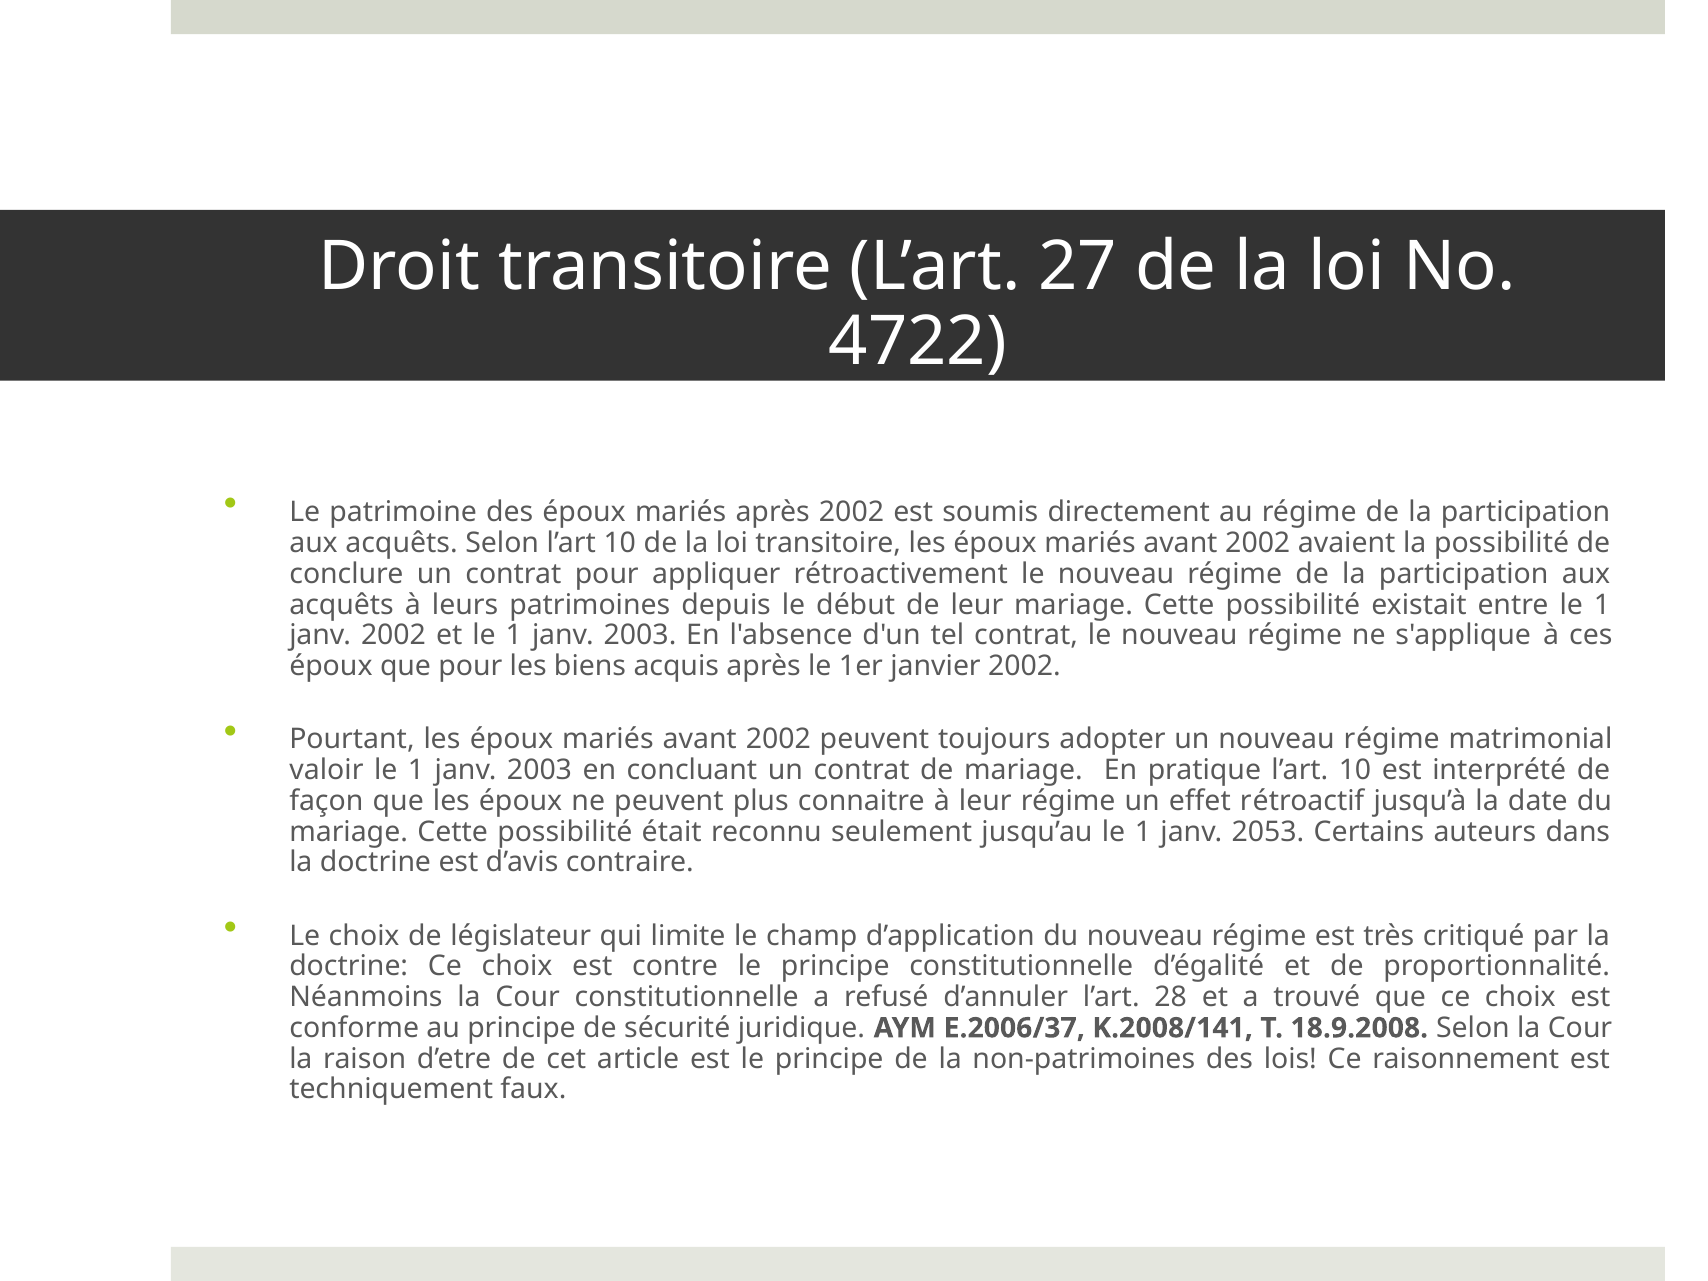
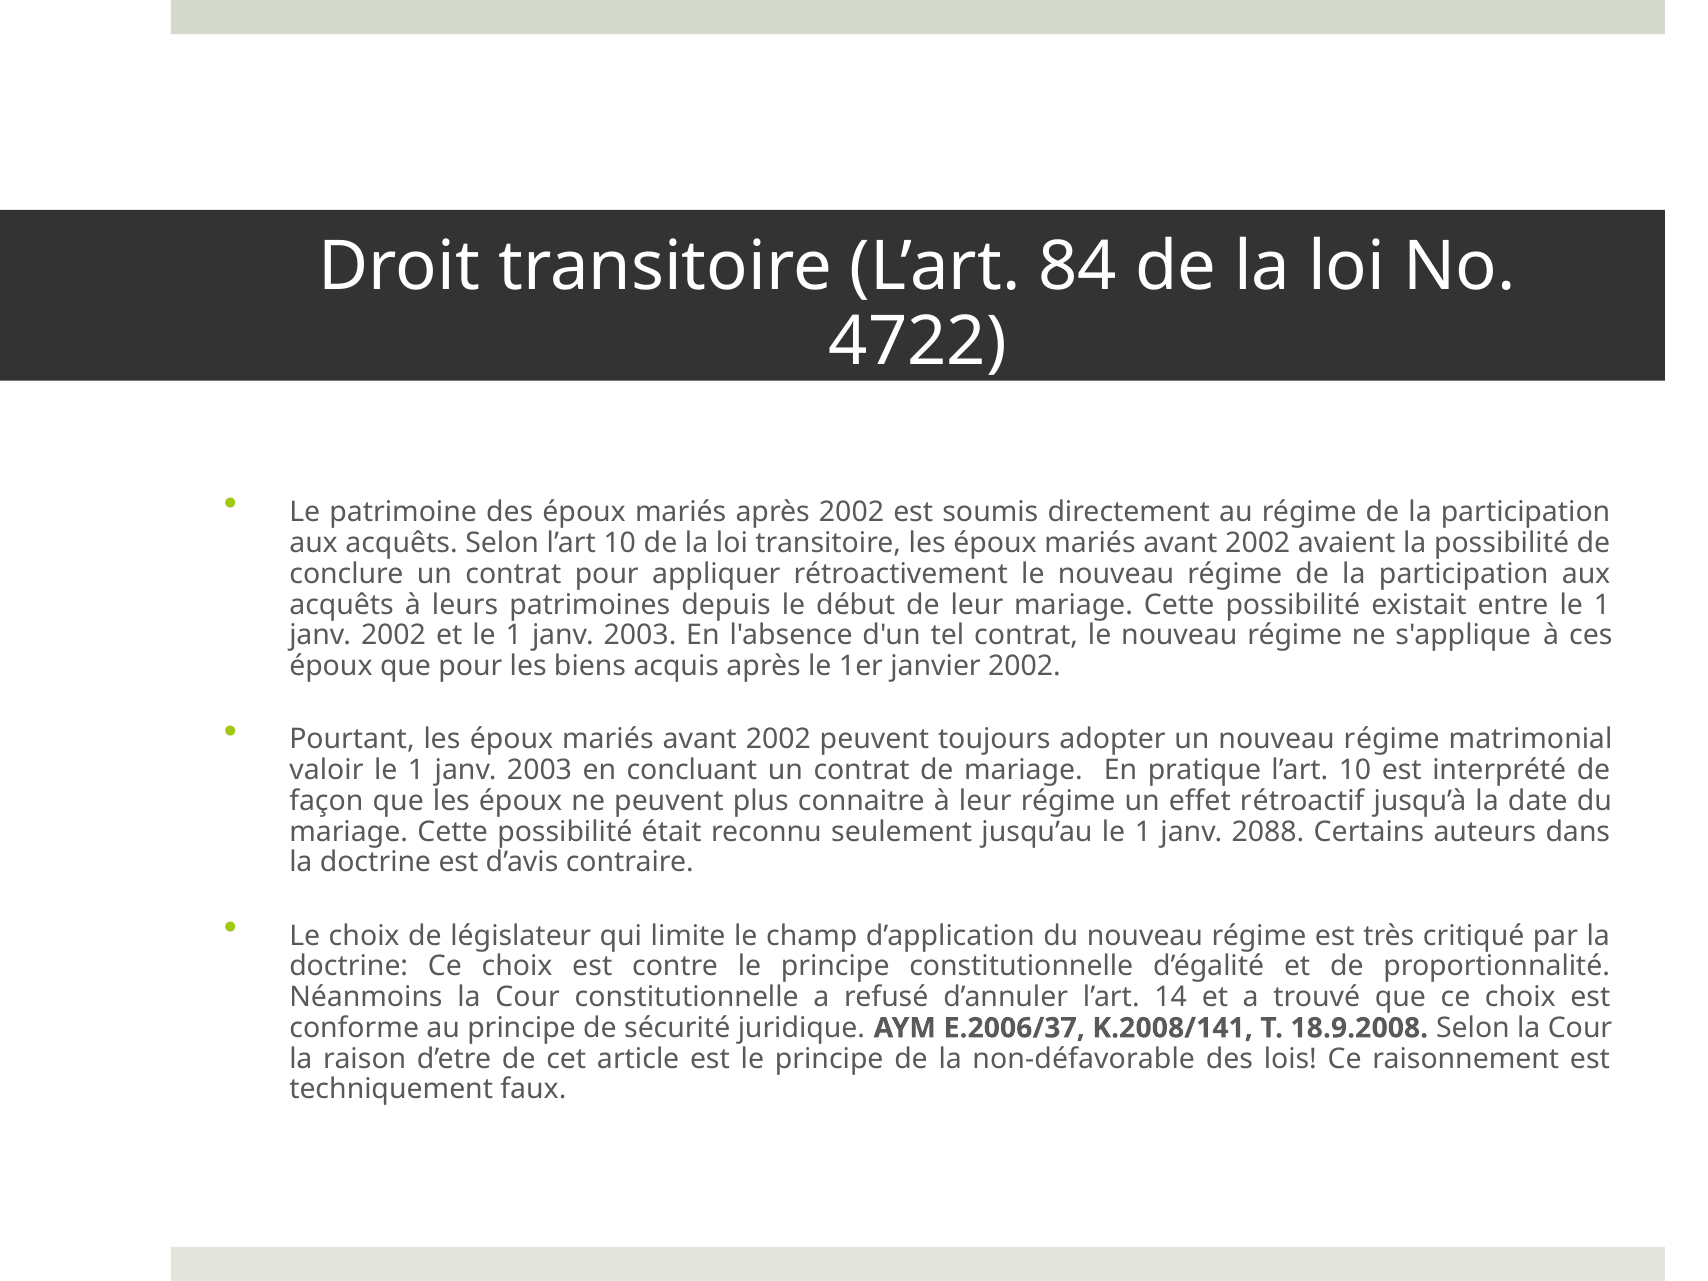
27: 27 -> 84
2053: 2053 -> 2088
28: 28 -> 14
non-patrimoines: non-patrimoines -> non-défavorable
